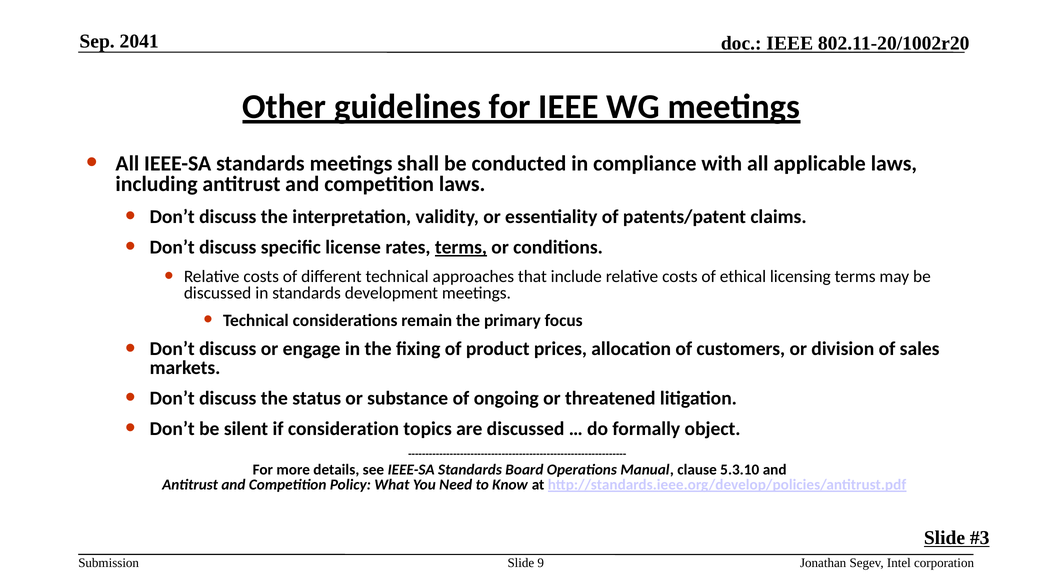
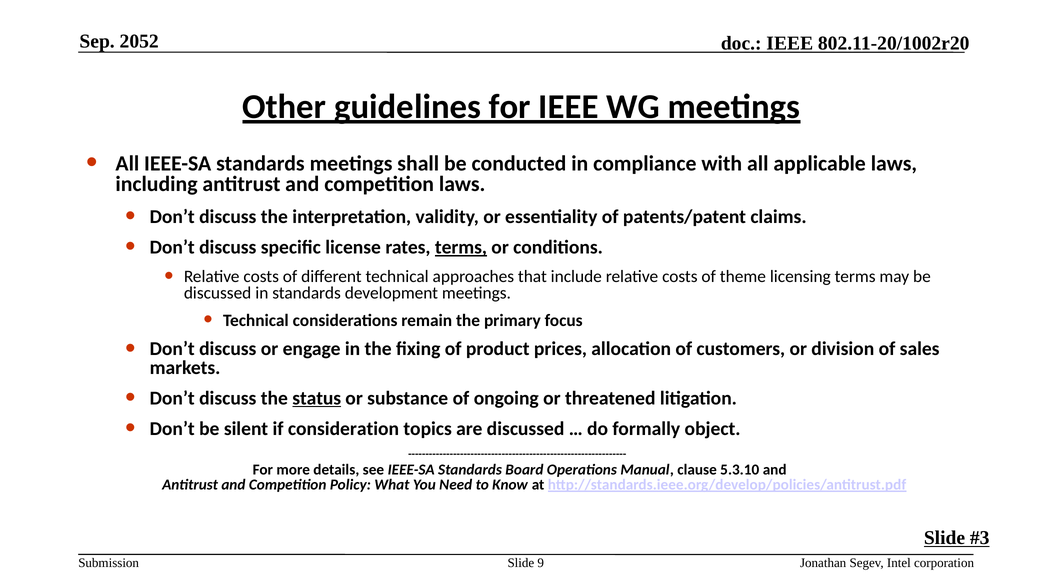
2041: 2041 -> 2052
ethical: ethical -> theme
status underline: none -> present
